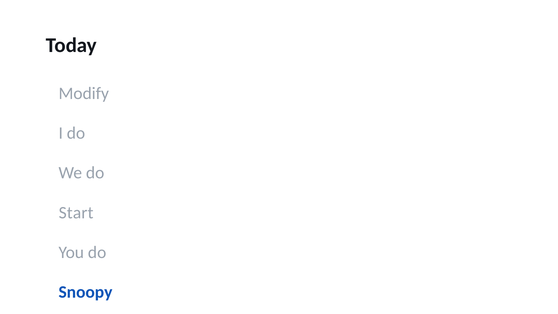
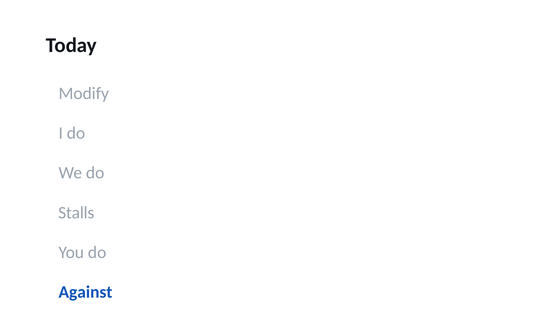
Start: Start -> Stalls
Snoopy: Snoopy -> Against
